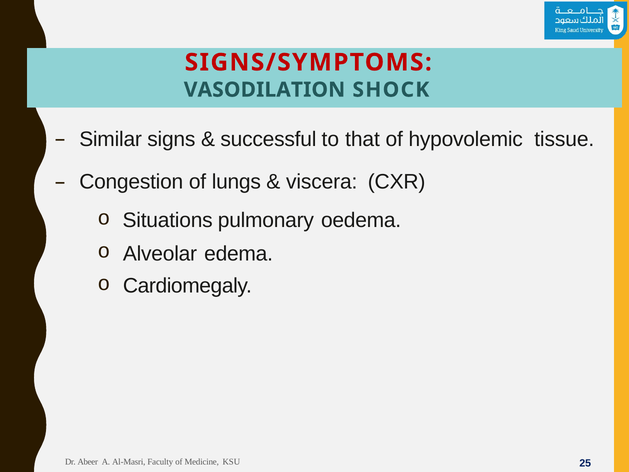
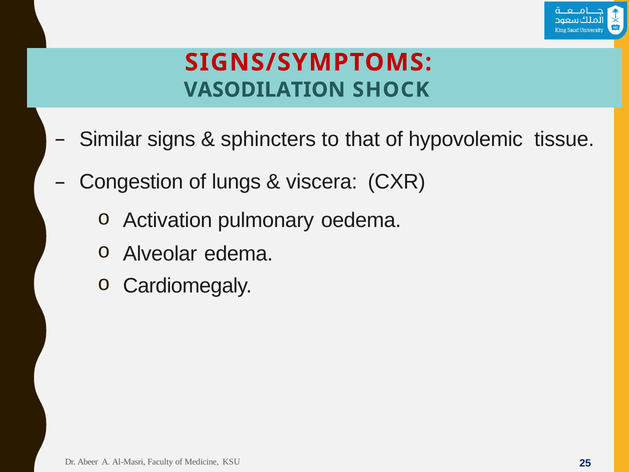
successful: successful -> sphincters
Situations: Situations -> Activation
